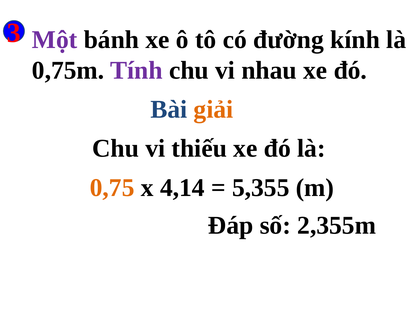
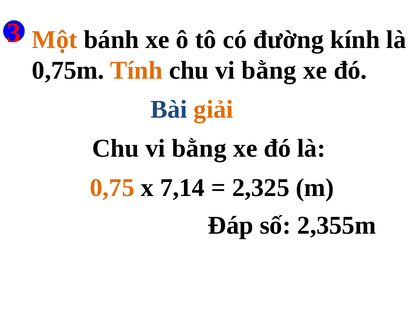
Một colour: purple -> orange
Tính colour: purple -> orange
nhau at (269, 70): nhau -> bằng
thiếu at (199, 148): thiếu -> bằng
4,14: 4,14 -> 7,14
5,355: 5,355 -> 2,325
